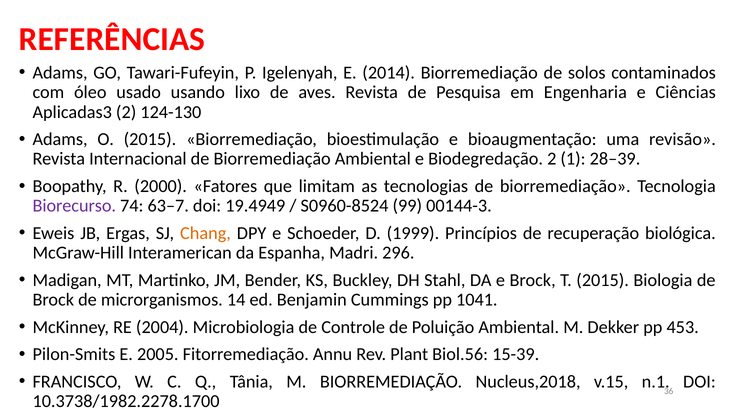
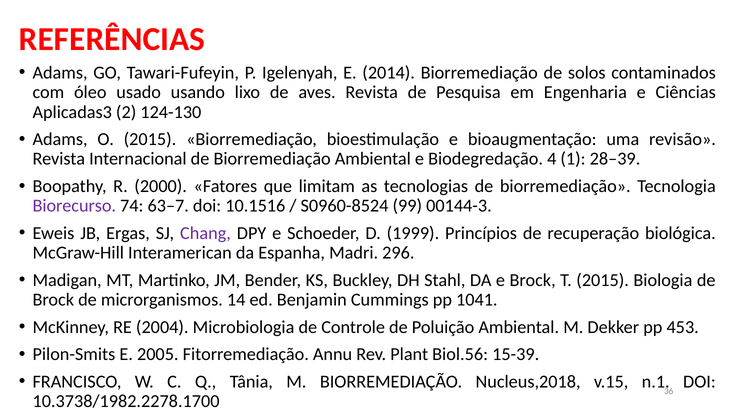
Biodegredação 2: 2 -> 4
19.4949: 19.4949 -> 10.1516
Chang colour: orange -> purple
